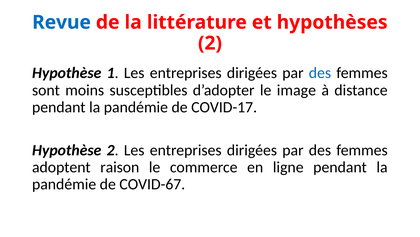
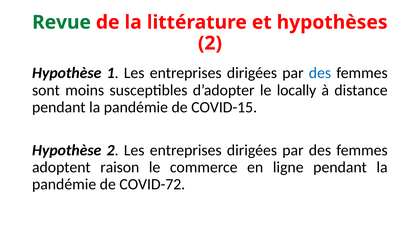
Revue colour: blue -> green
image: image -> locally
COVID-17: COVID-17 -> COVID-15
COVID-67: COVID-67 -> COVID-72
